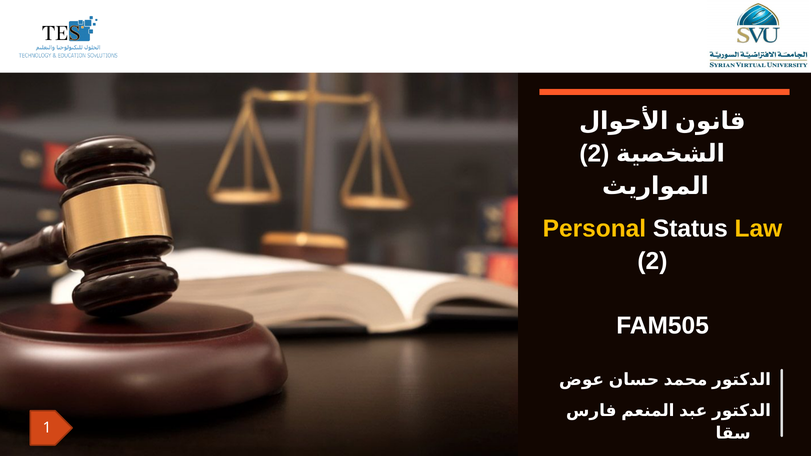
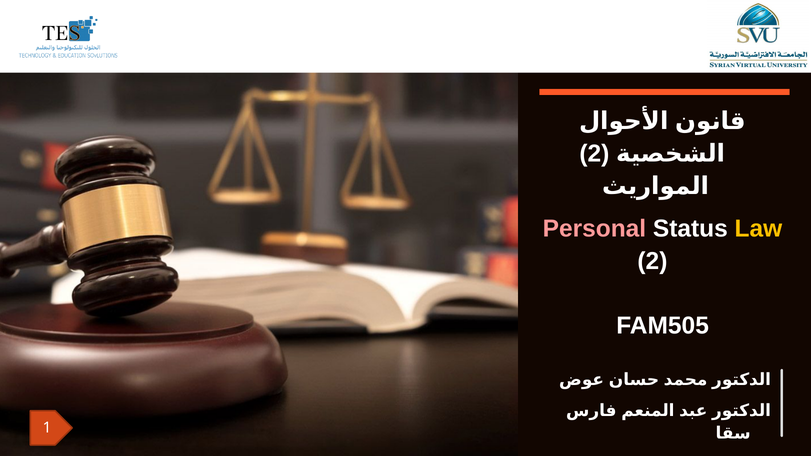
Personal colour: yellow -> pink
